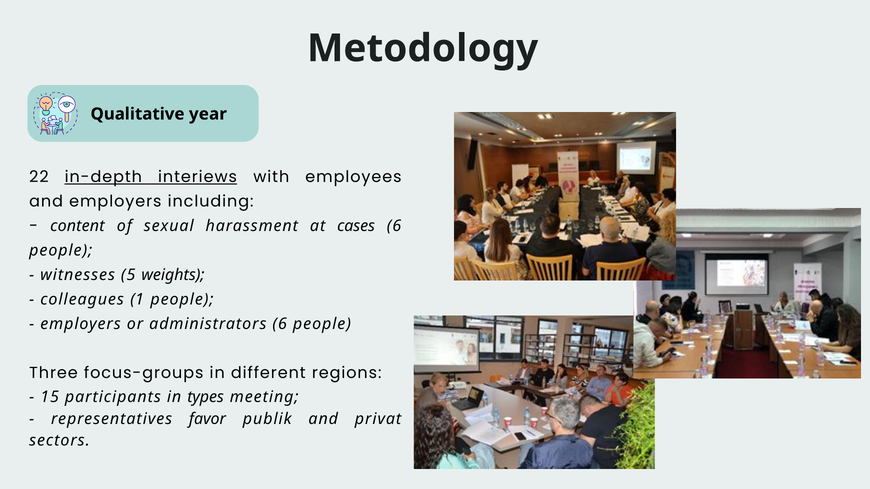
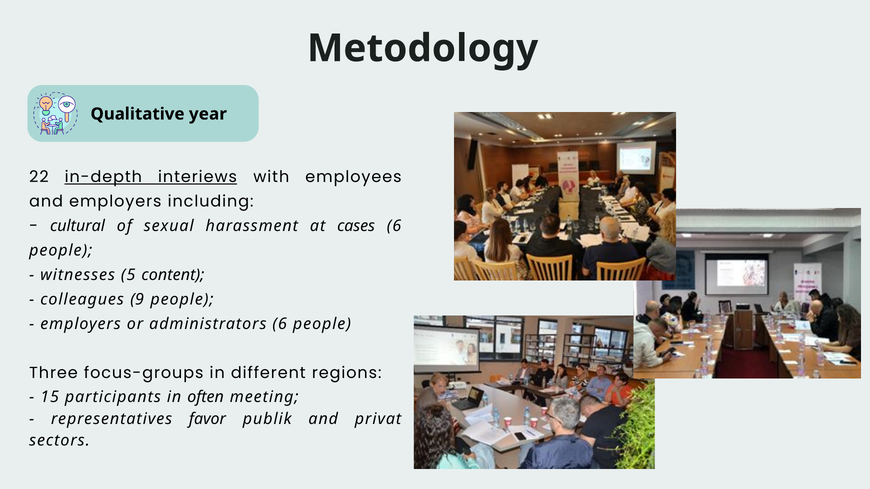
content: content -> cultural
weights: weights -> content
1: 1 -> 9
types: types -> often
